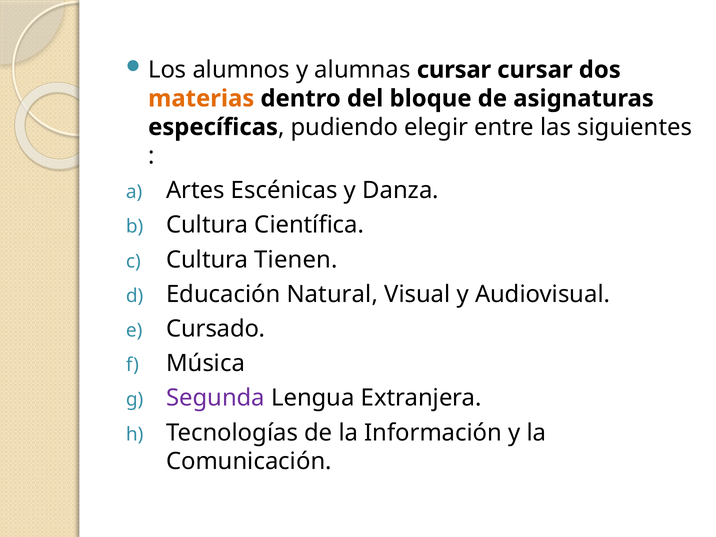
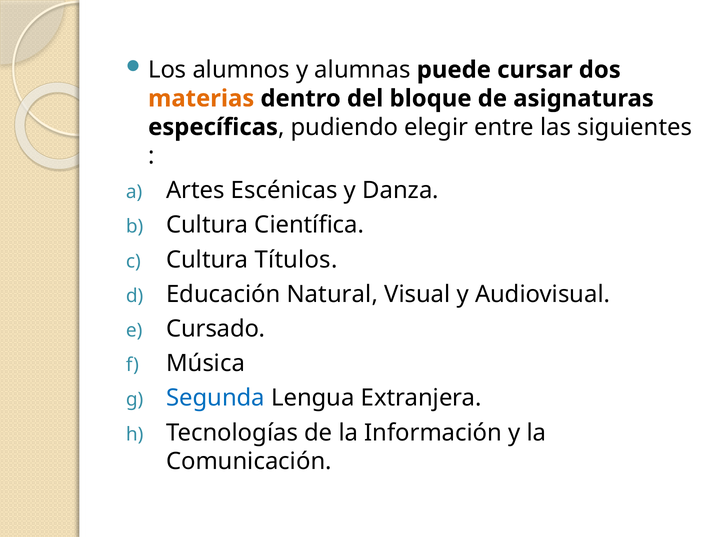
alumnas cursar: cursar -> puede
Tienen: Tienen -> Títulos
Segunda colour: purple -> blue
